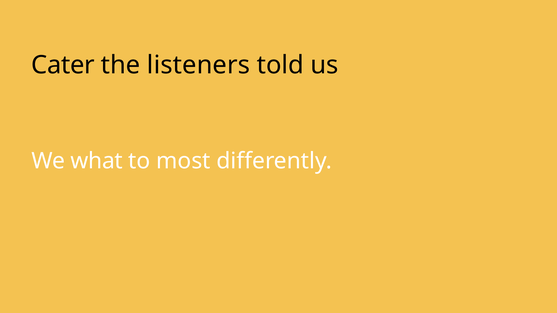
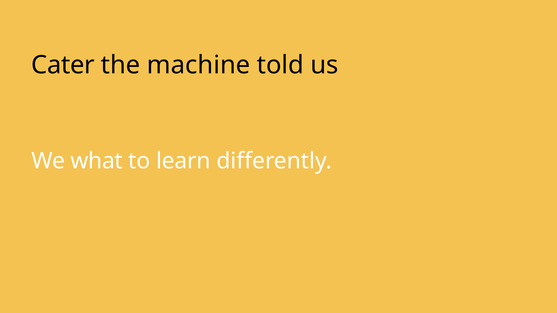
listeners: listeners -> machine
most: most -> learn
